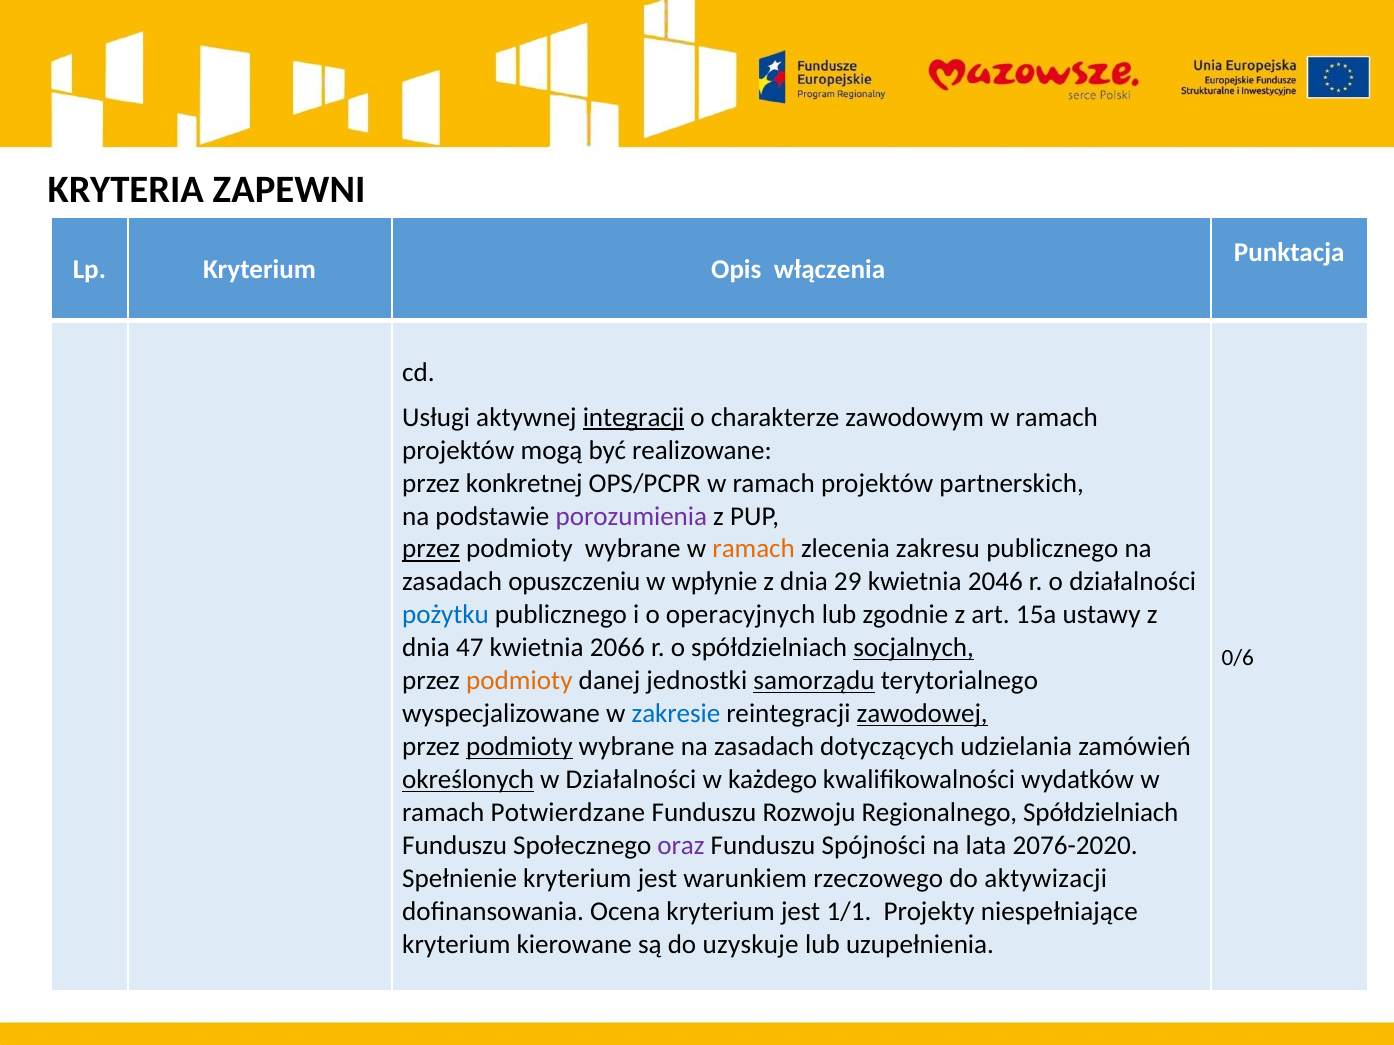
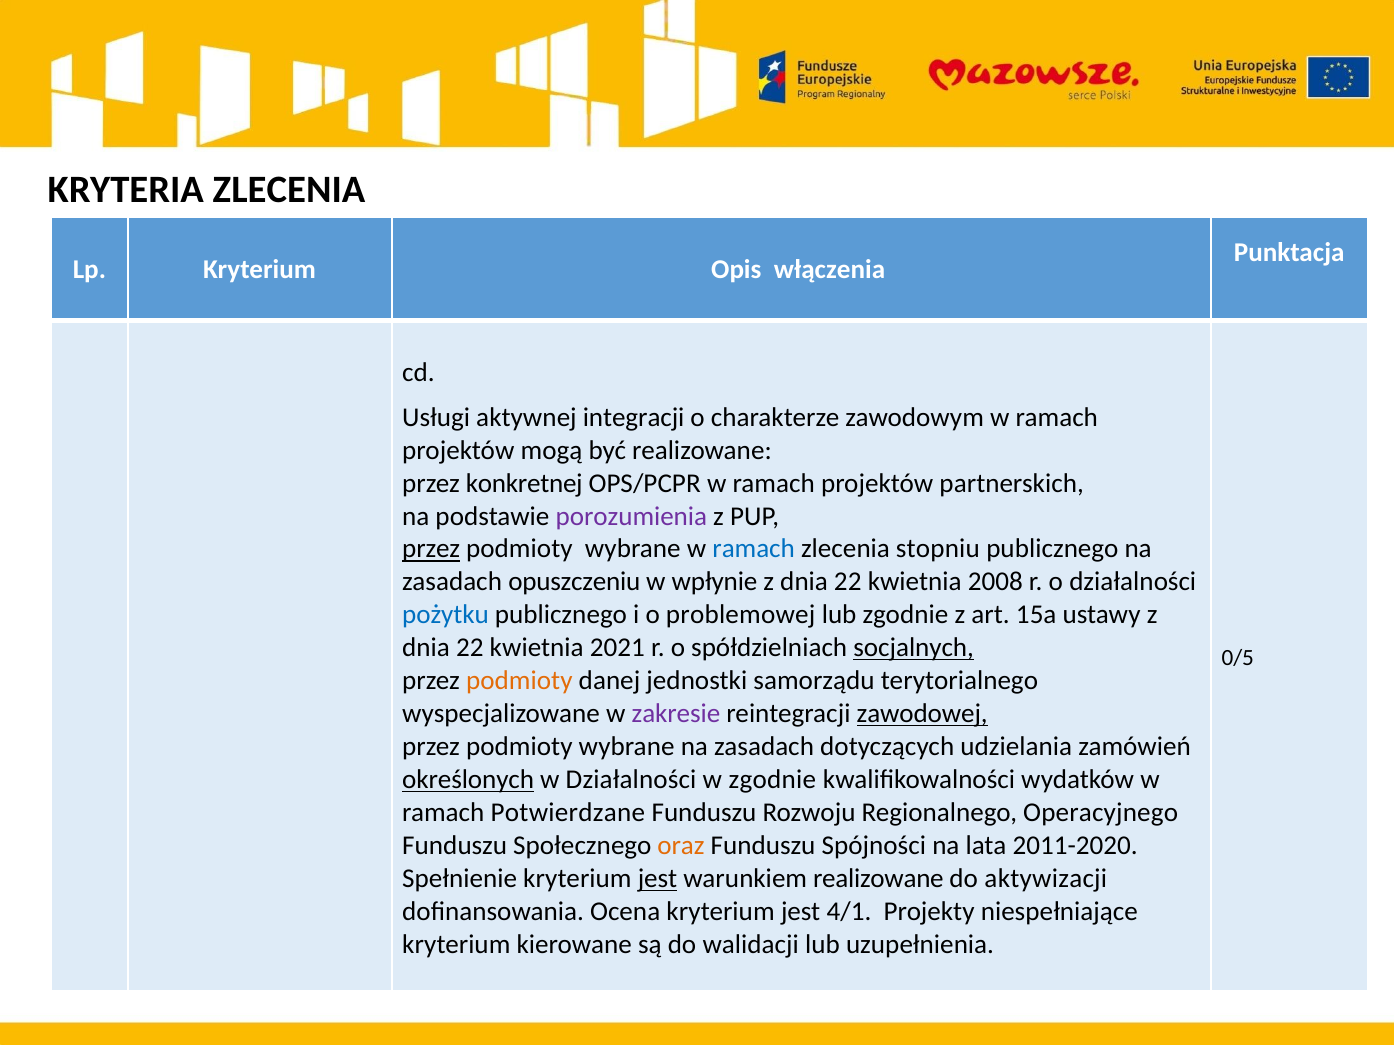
KRYTERIA ZAPEWNI: ZAPEWNI -> ZLECENIA
integracji underline: present -> none
ramach at (754, 549) colour: orange -> blue
zakresu: zakresu -> stopniu
29 at (848, 582): 29 -> 22
2046: 2046 -> 2008
operacyjnych: operacyjnych -> problemowej
47 at (470, 648): 47 -> 22
2066: 2066 -> 2021
0/6: 0/6 -> 0/5
samorządu underline: present -> none
zakresie colour: blue -> purple
podmioty at (519, 747) underline: present -> none
w każdego: każdego -> zgodnie
Regionalnego Spółdzielniach: Spółdzielniach -> Operacyjnego
oraz colour: purple -> orange
2076-2020: 2076-2020 -> 2011-2020
jest at (657, 879) underline: none -> present
warunkiem rzeczowego: rzeczowego -> realizowane
1/1: 1/1 -> 4/1
uzyskuje: uzyskuje -> walidacji
